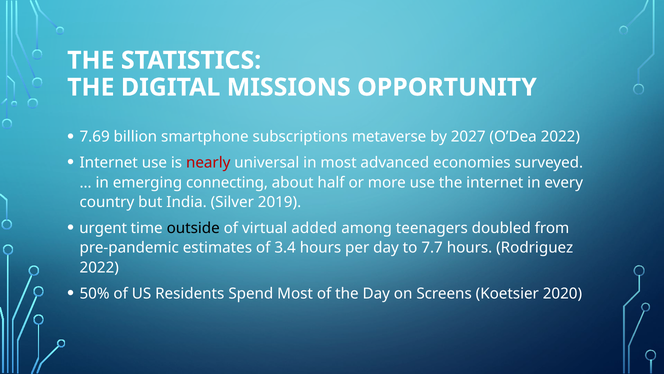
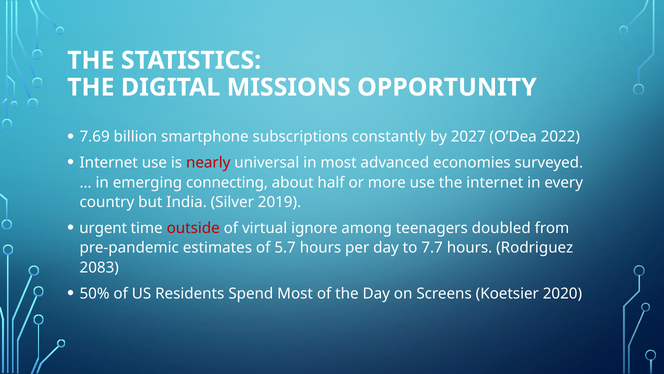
metaverse: metaverse -> constantly
outside colour: black -> red
added: added -> ignore
3.4: 3.4 -> 5.7
2022 at (99, 267): 2022 -> 2083
